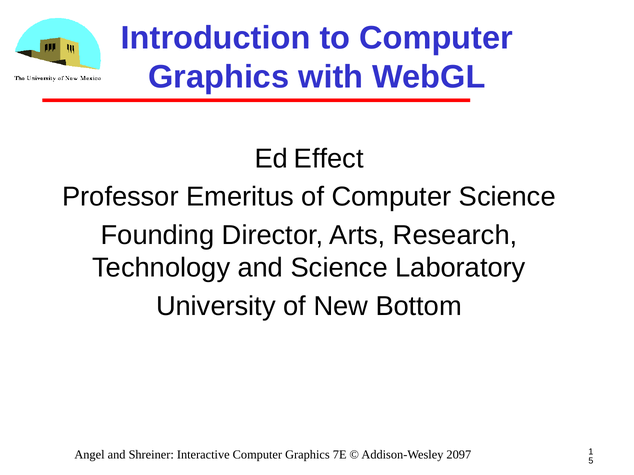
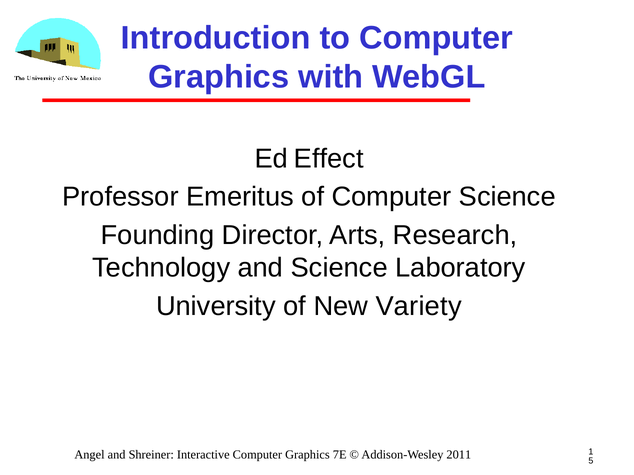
Bottom: Bottom -> Variety
2097: 2097 -> 2011
